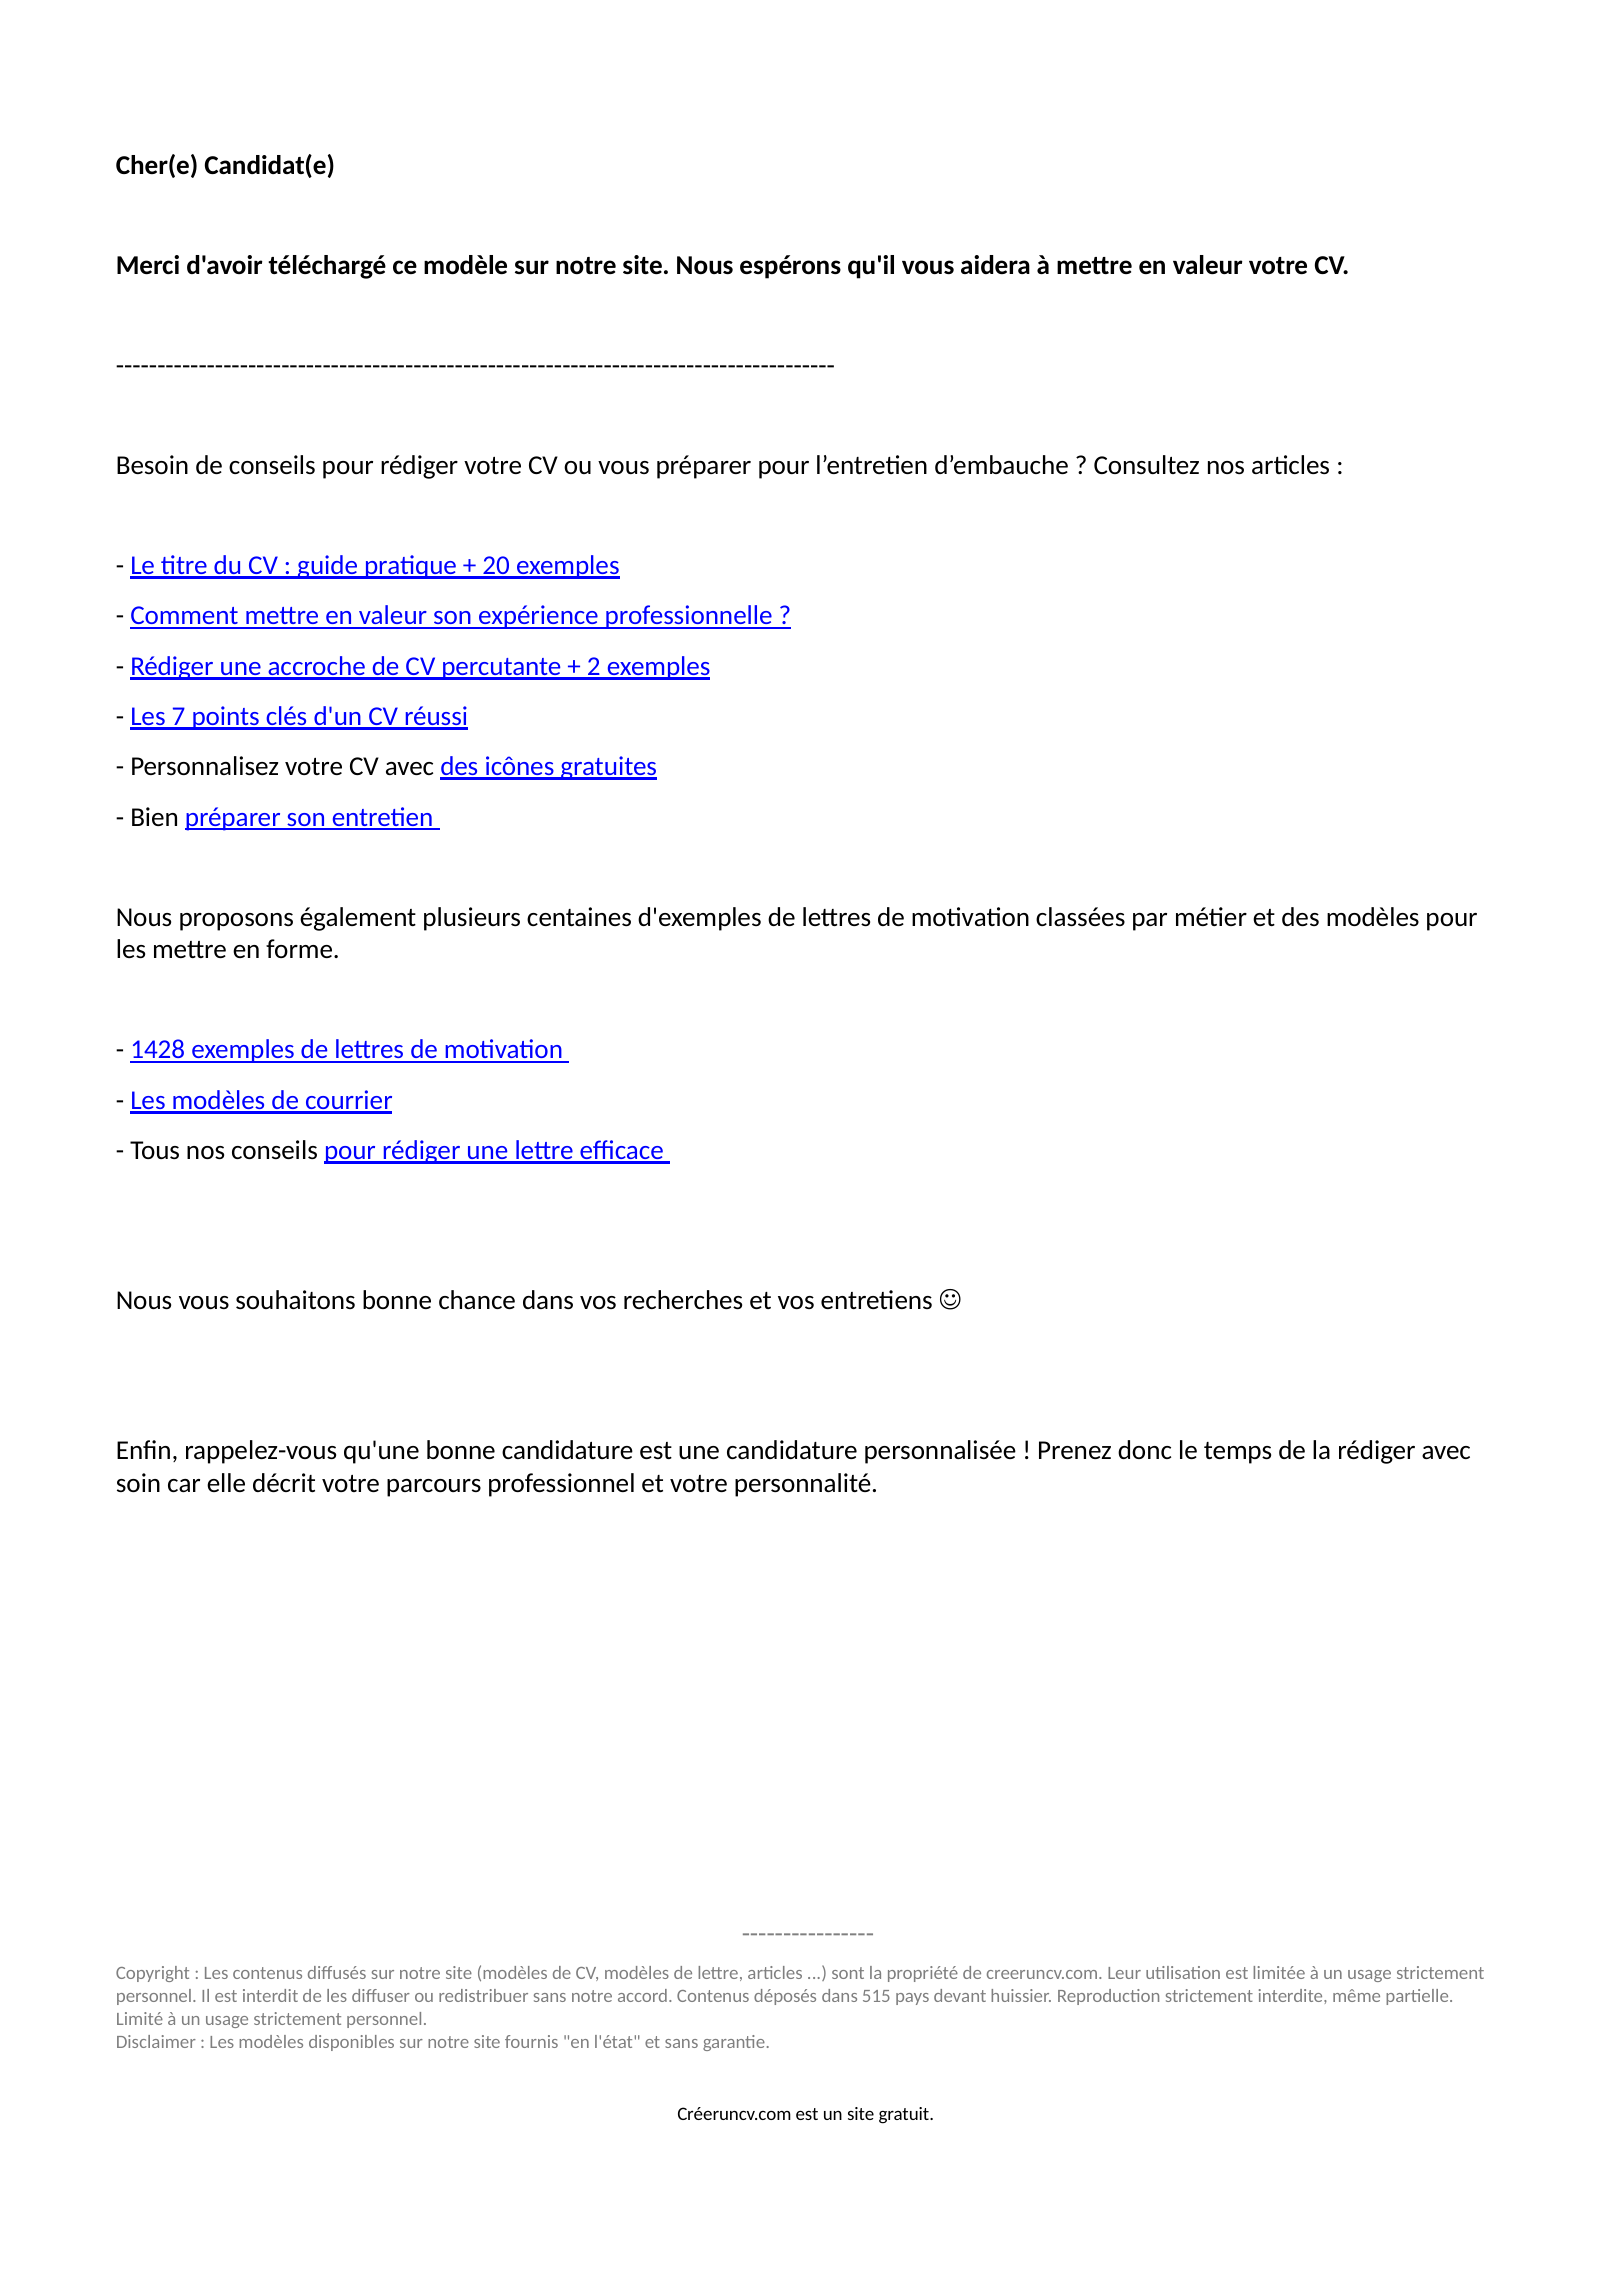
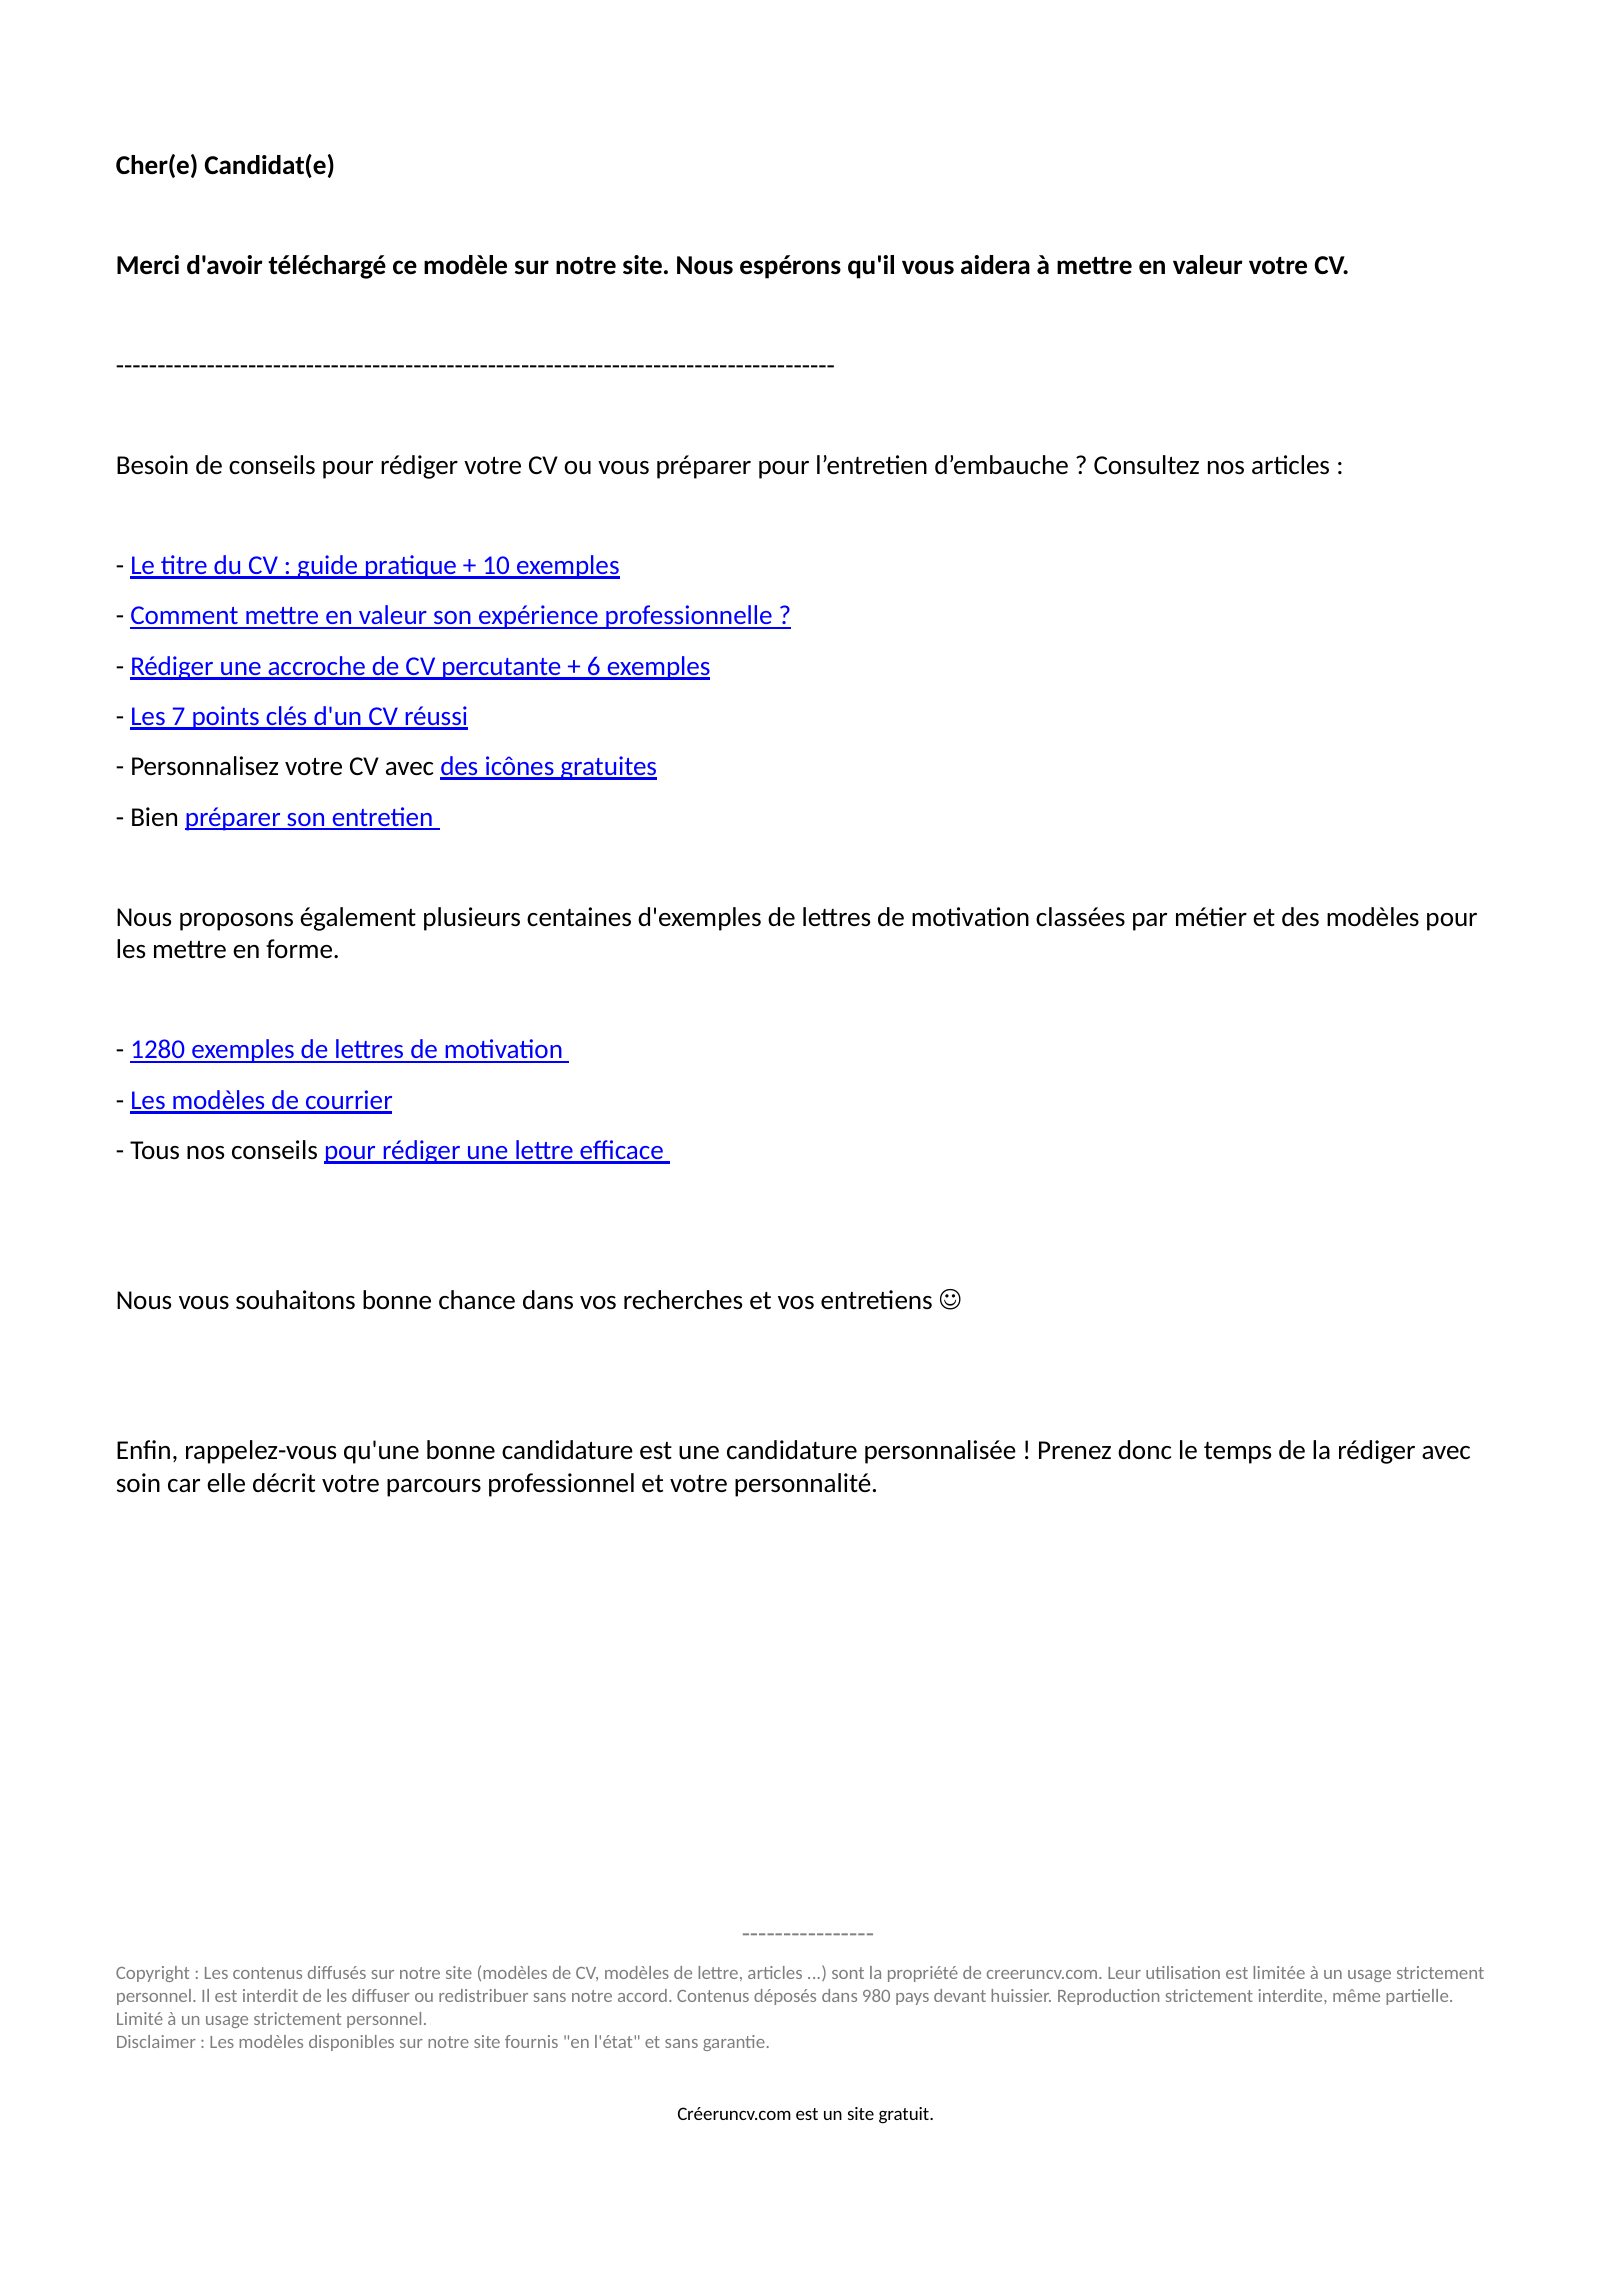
20: 20 -> 10
2: 2 -> 6
1428: 1428 -> 1280
515: 515 -> 980
